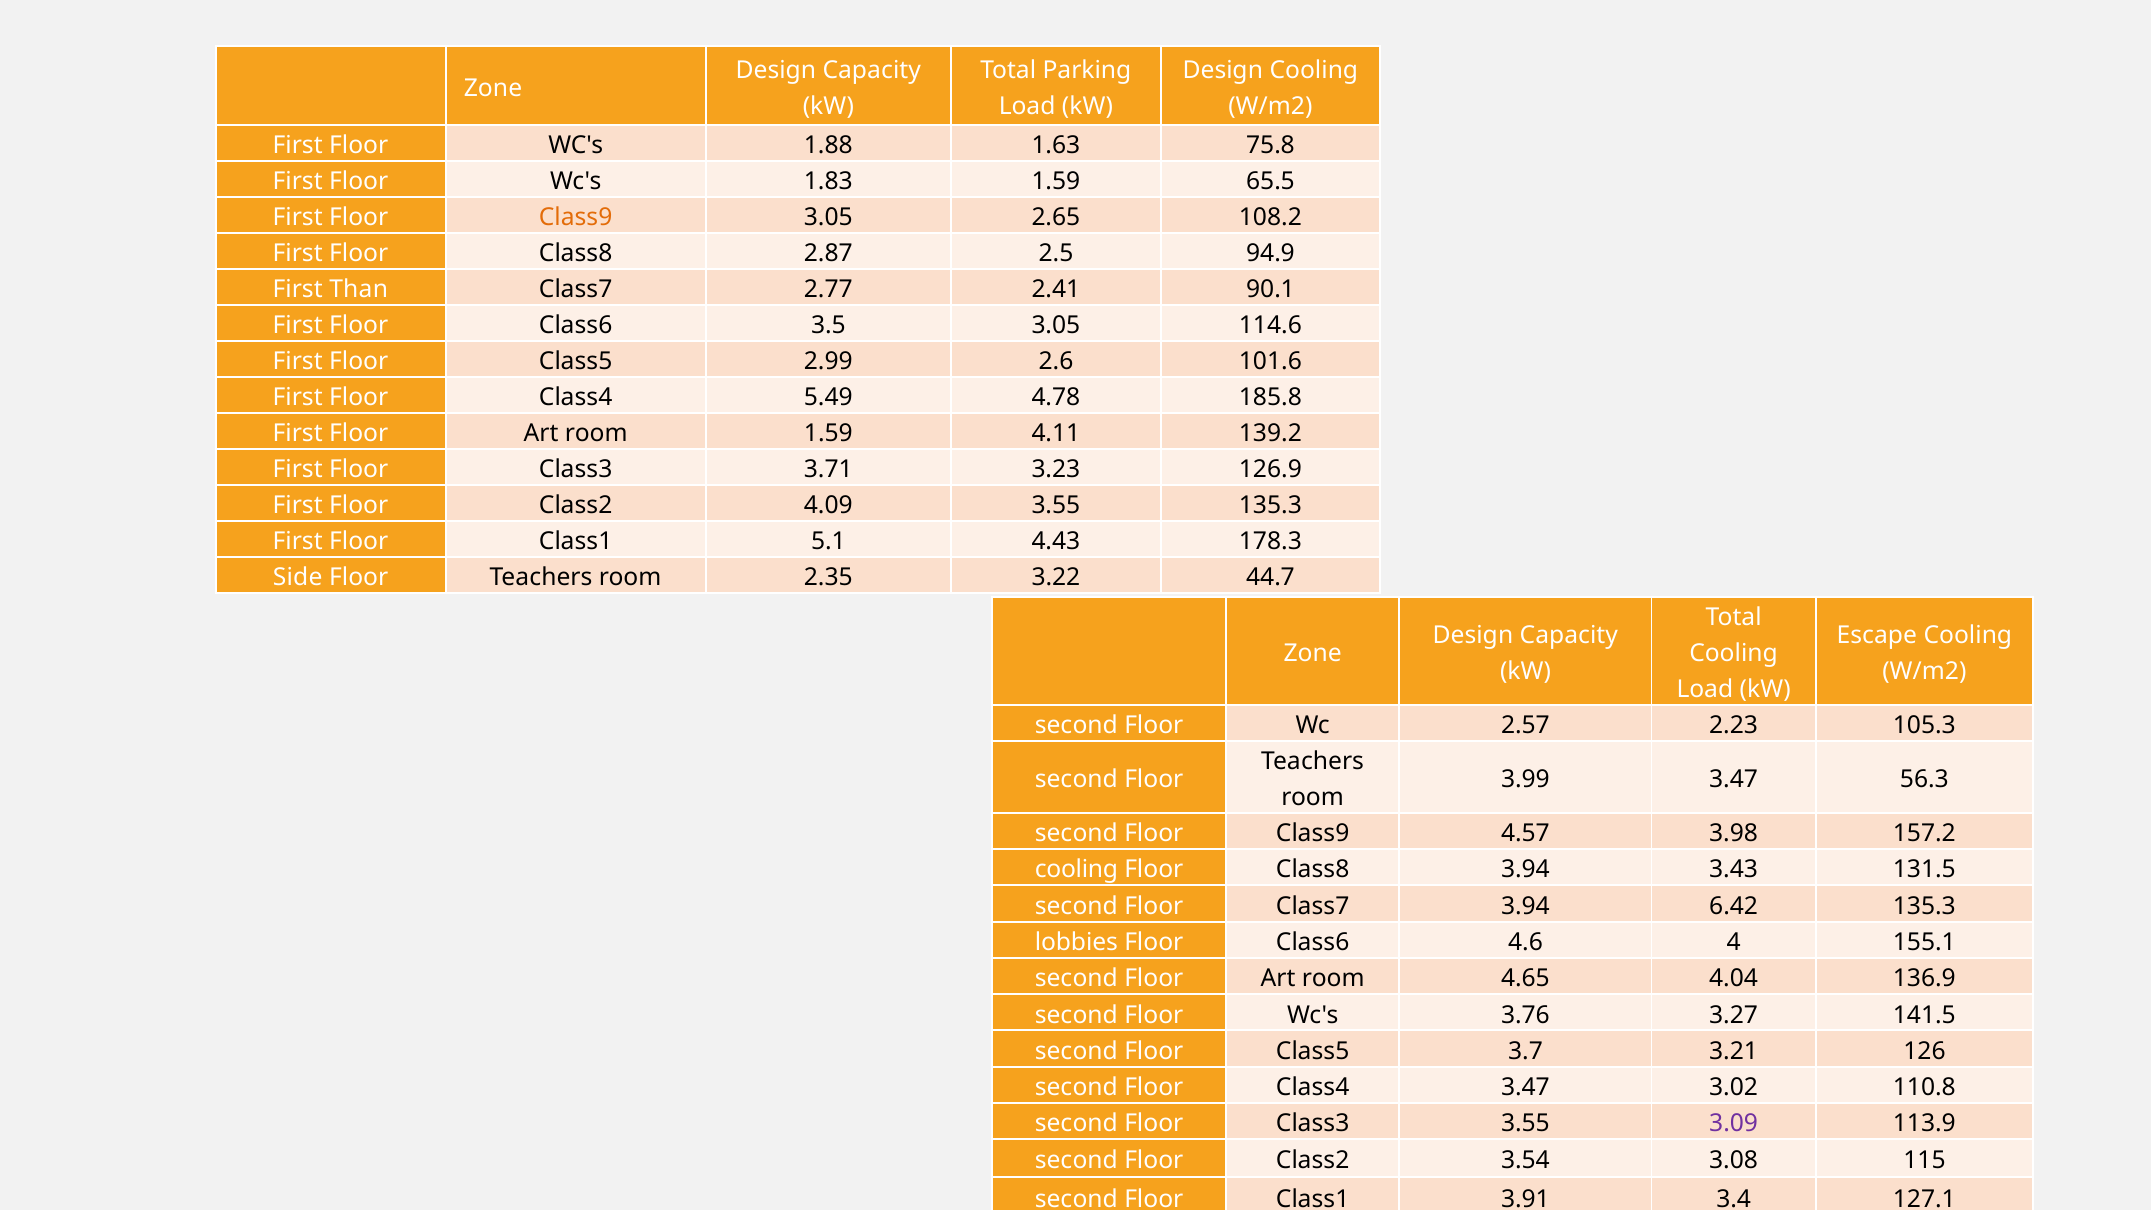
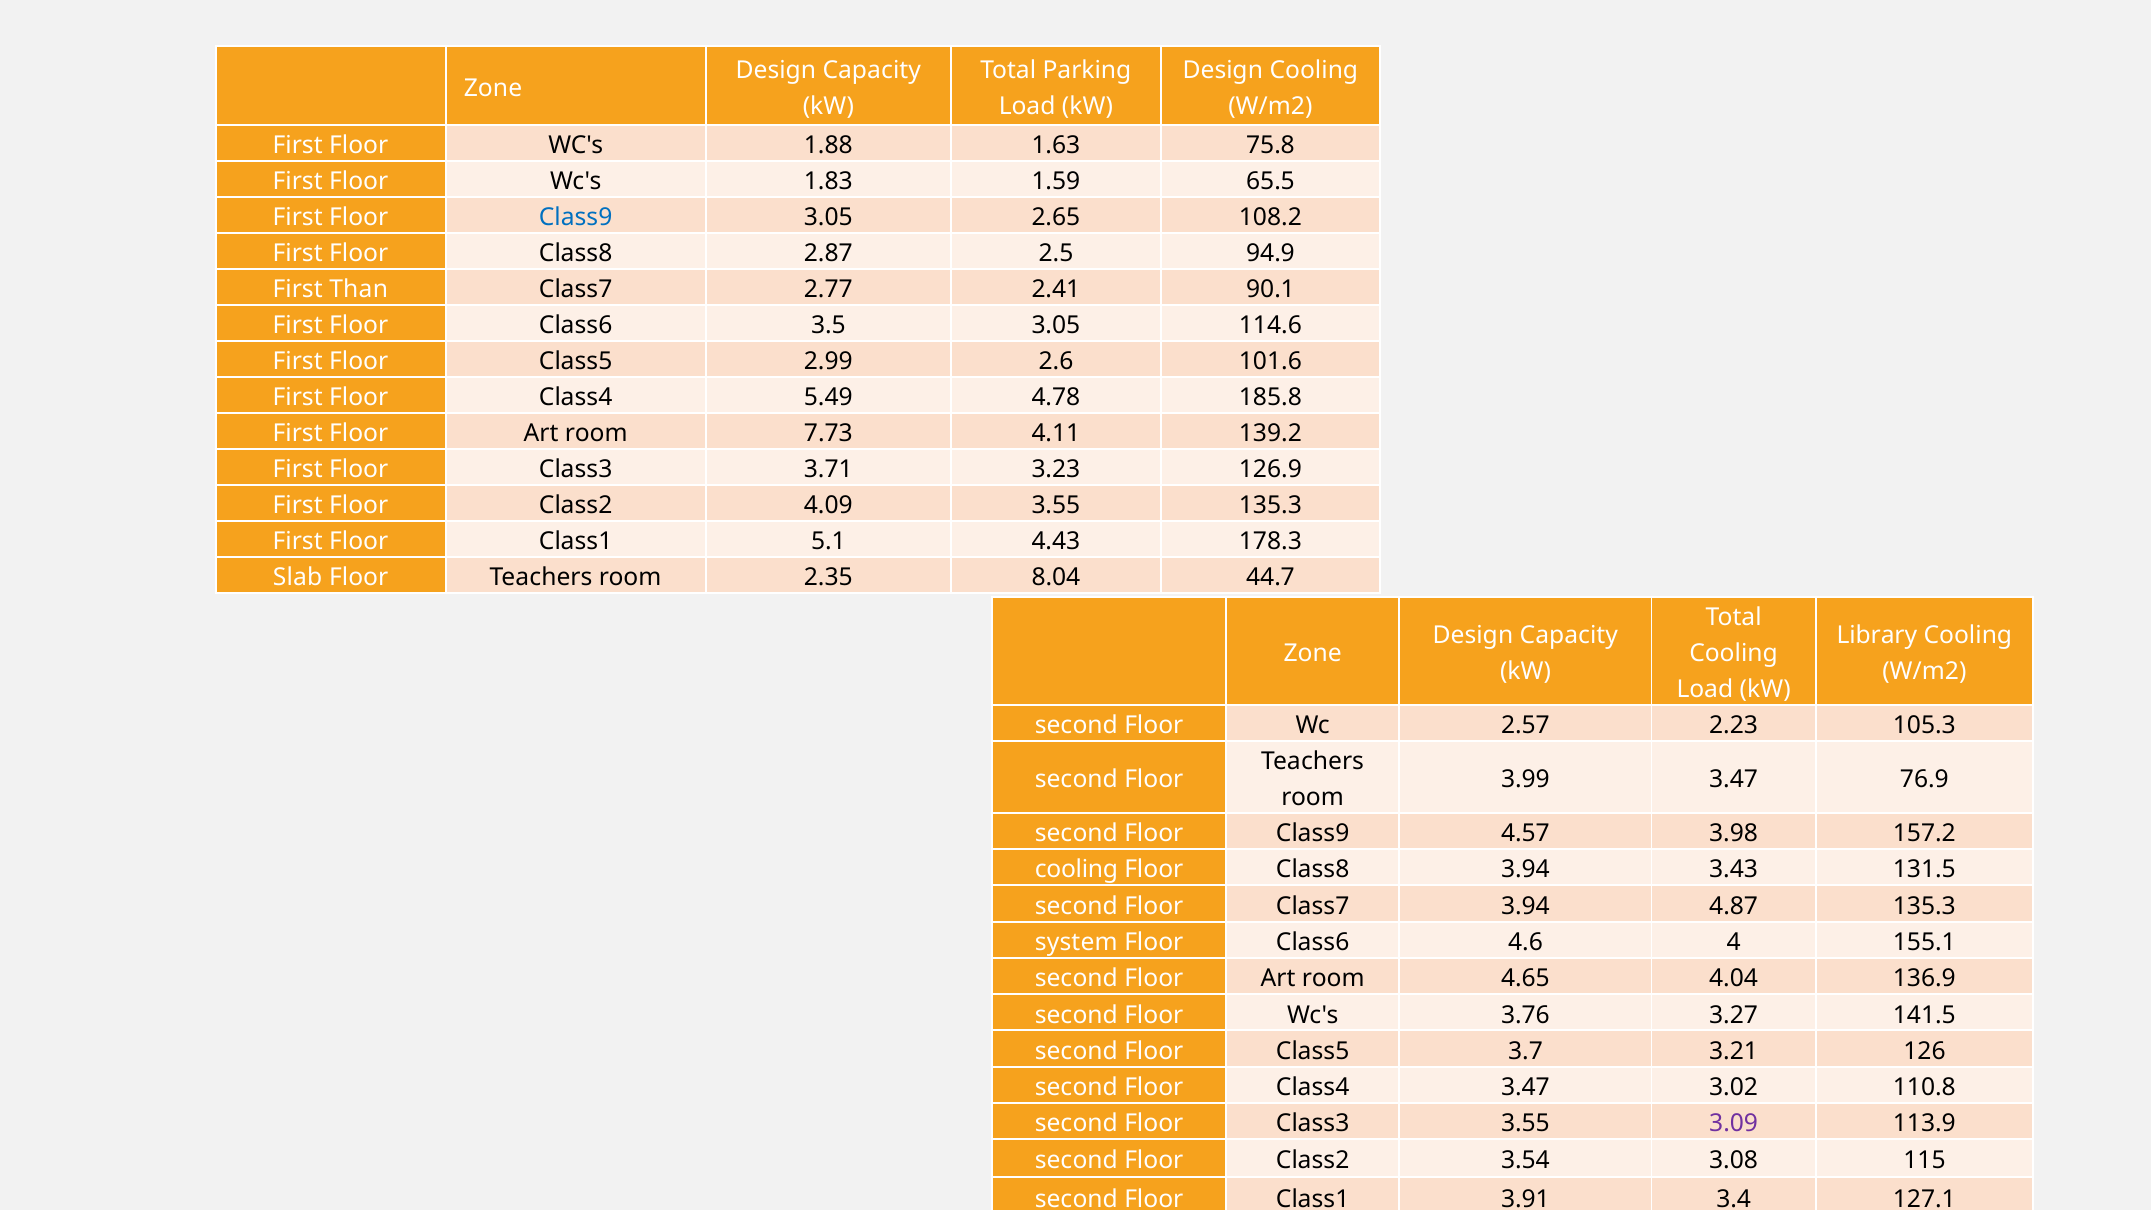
Class9 at (576, 218) colour: orange -> blue
room 1.59: 1.59 -> 7.73
Side: Side -> Slab
3.22: 3.22 -> 8.04
Escape: Escape -> Library
56.3: 56.3 -> 76.9
6.42: 6.42 -> 4.87
lobbies: lobbies -> system
